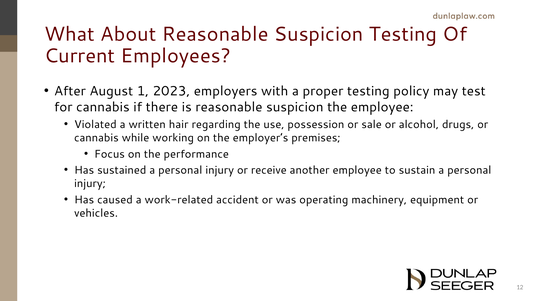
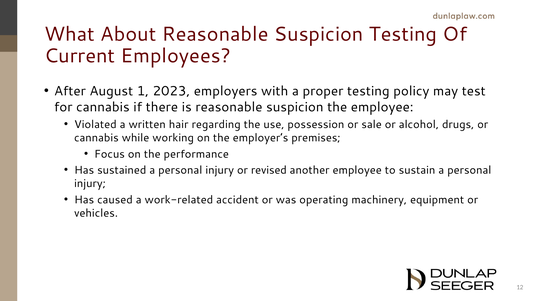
receive: receive -> revised
